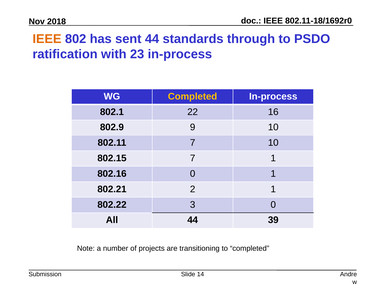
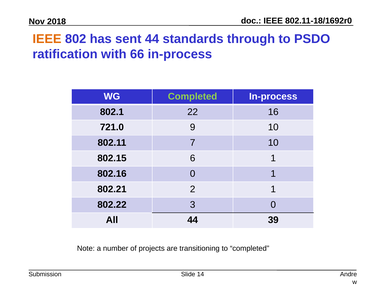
23: 23 -> 66
Completed at (193, 97) colour: yellow -> light green
802.9: 802.9 -> 721.0
802.15 7: 7 -> 6
